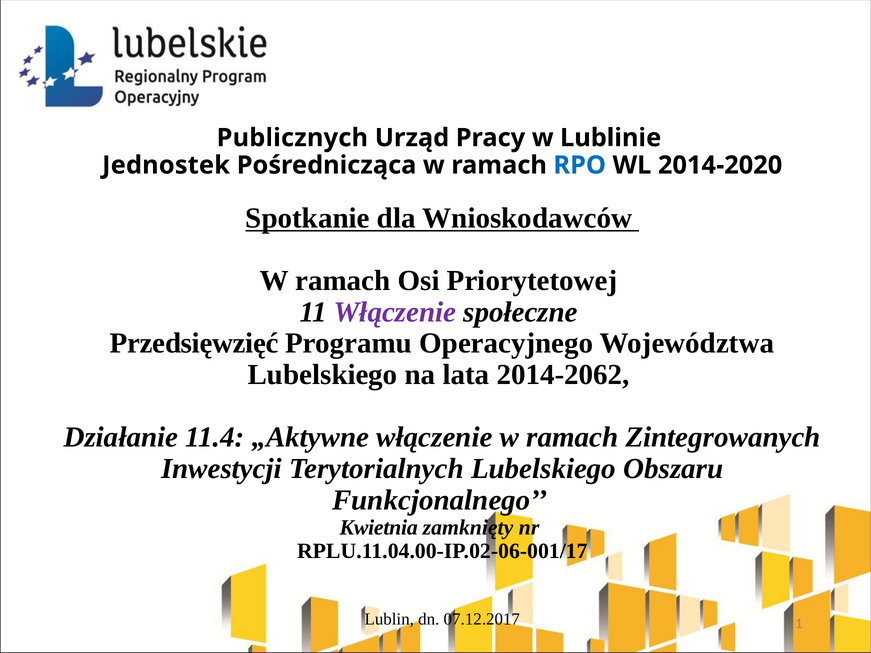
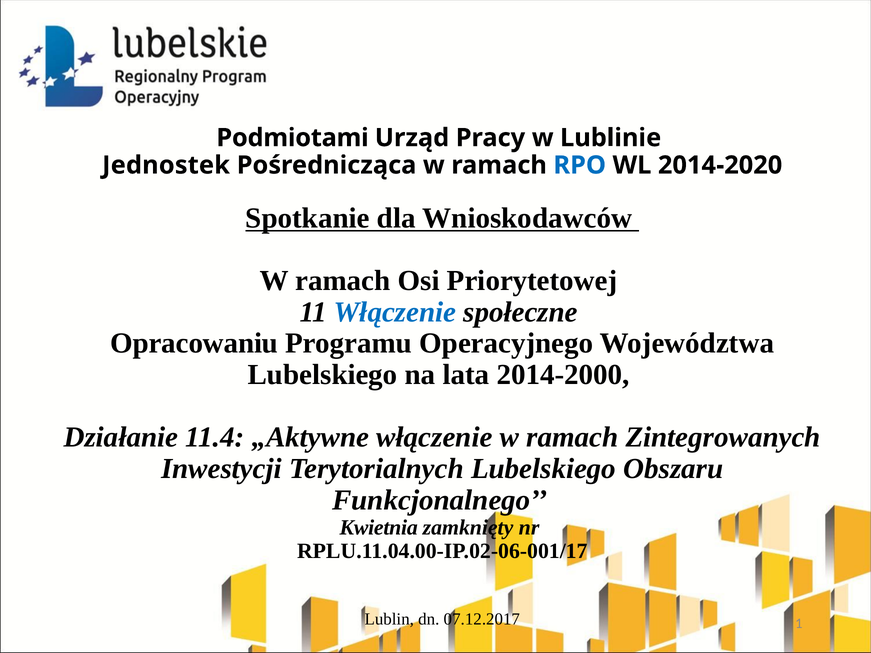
Publicznych: Publicznych -> Podmiotami
Włączenie at (395, 312) colour: purple -> blue
Przedsięwzięć: Przedsięwzięć -> Opracowaniu
2014-2062: 2014-2062 -> 2014-2000
